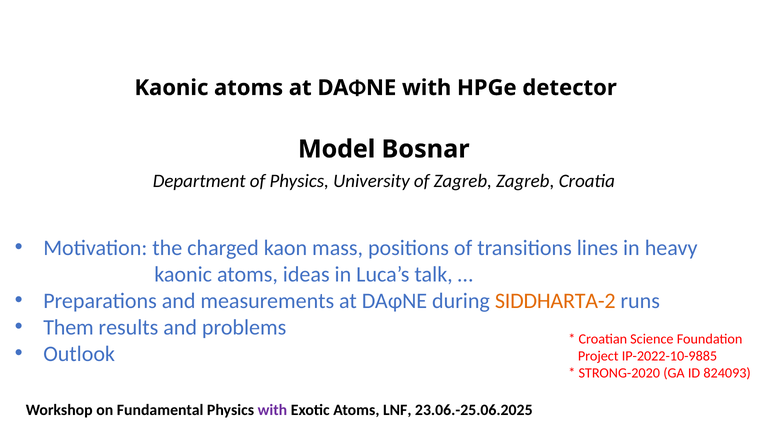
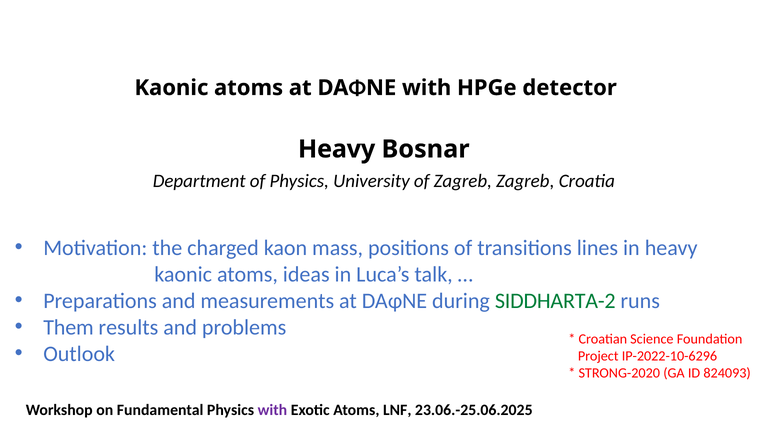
Model at (337, 149): Model -> Heavy
SIDDHARTA-2 colour: orange -> green
IP-2022-10-9885: IP-2022-10-9885 -> IP-2022-10-6296
